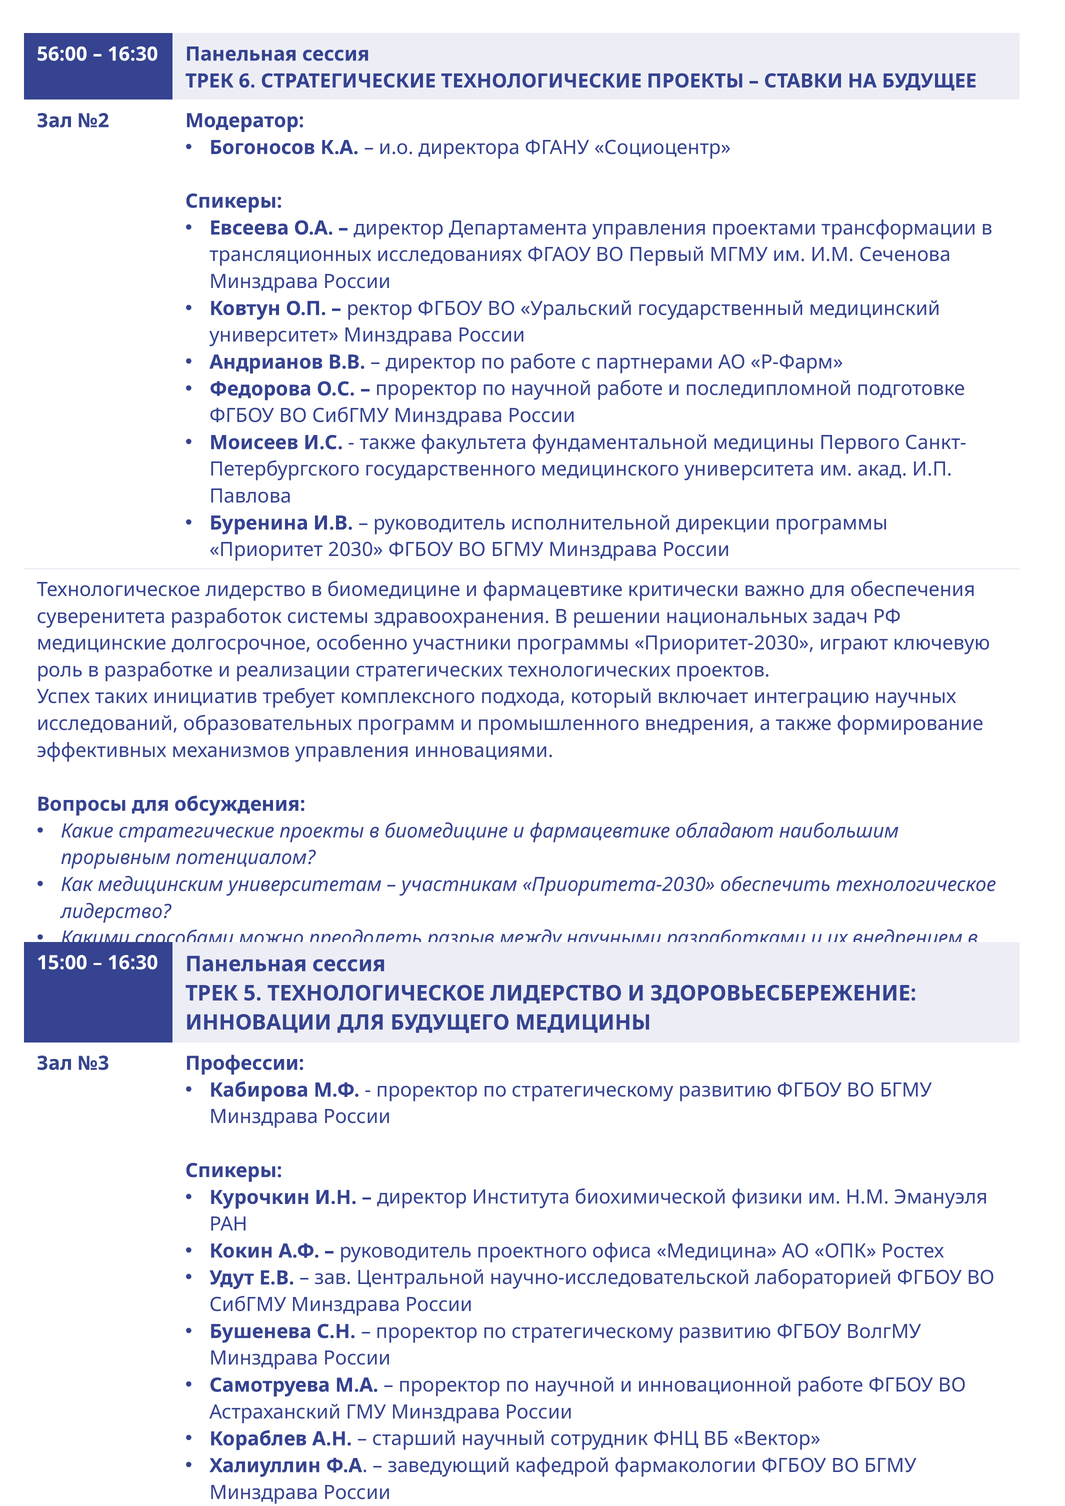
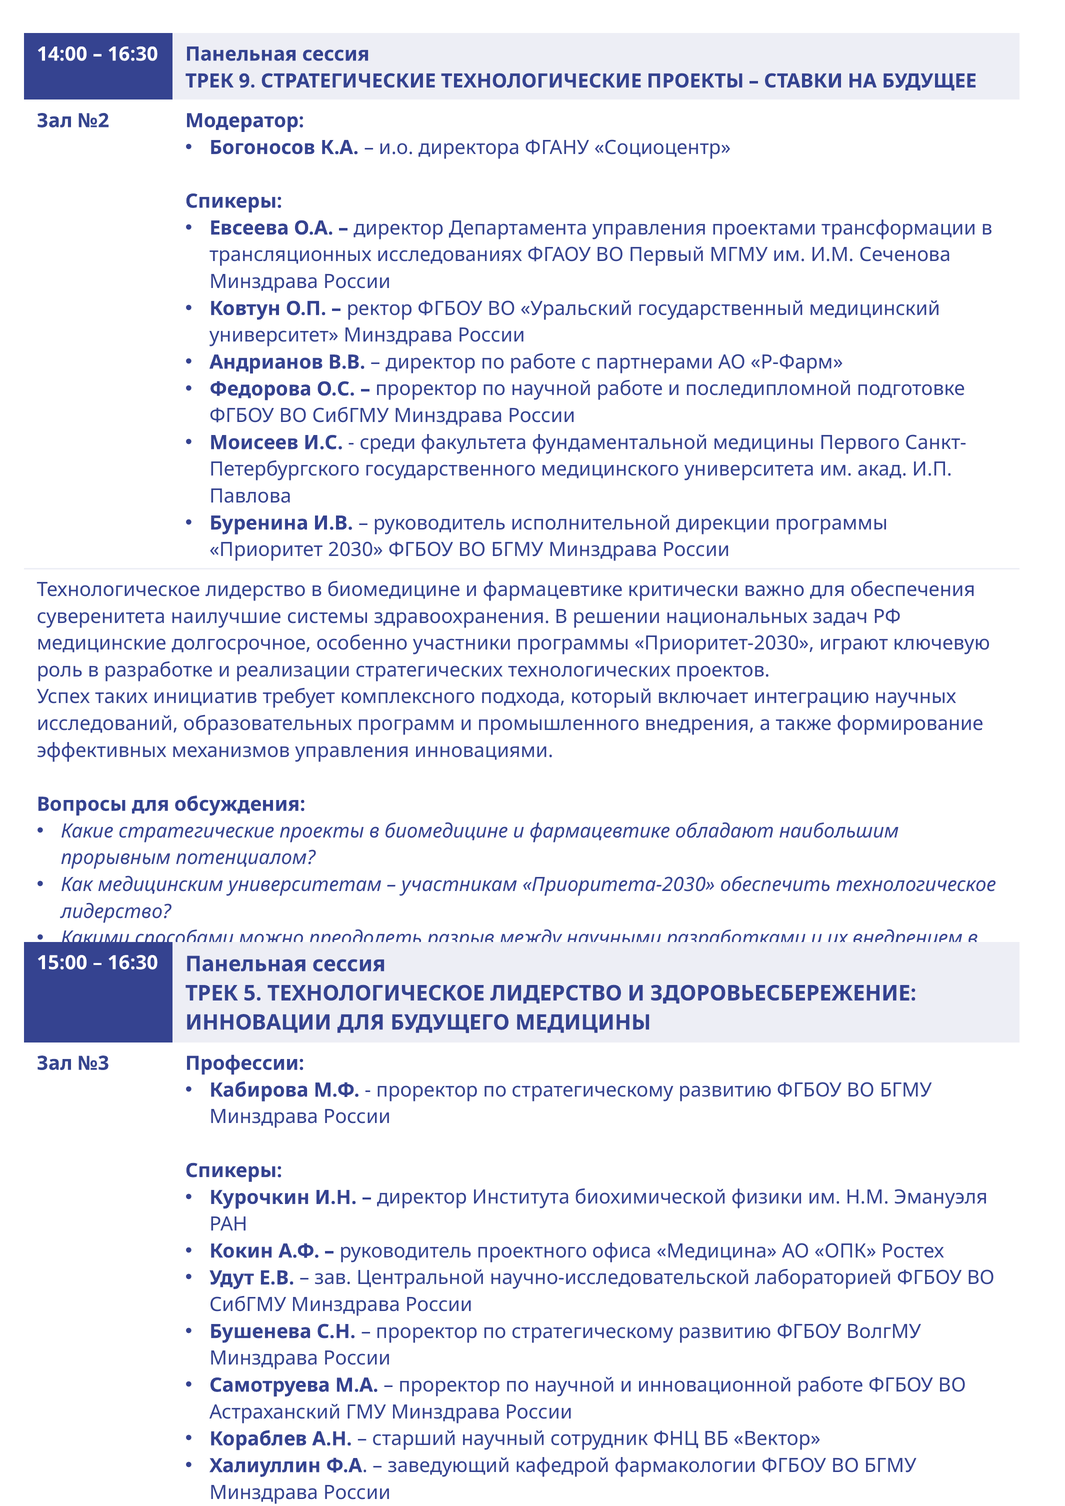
56:00: 56:00 -> 14:00
ТРЕК 6: 6 -> 9
также at (388, 443): также -> среди
разработок: разработок -> наилучшие
